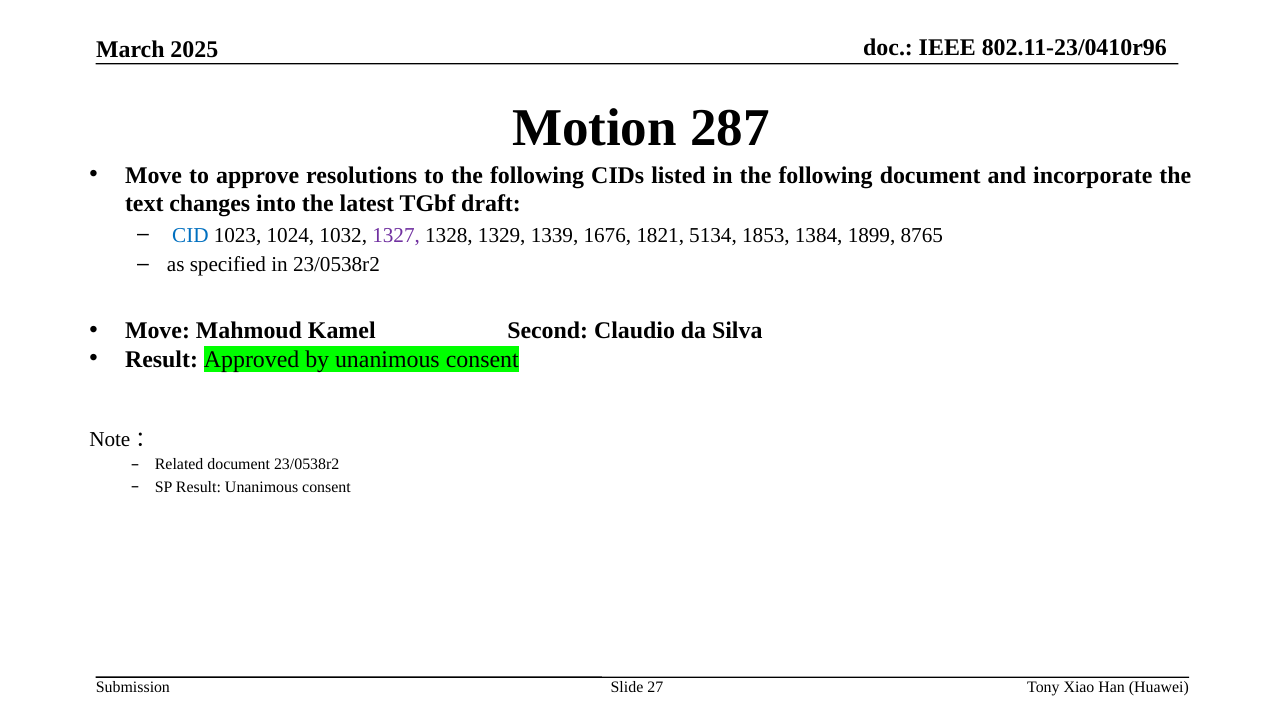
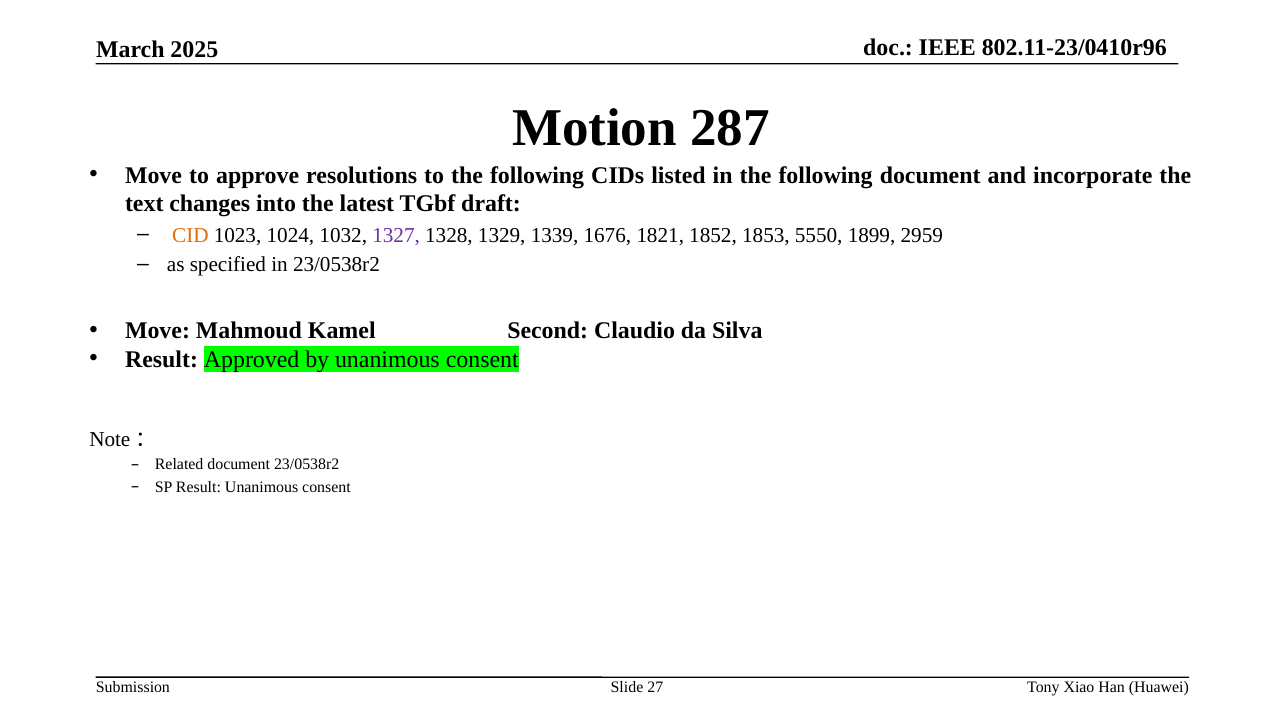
CID colour: blue -> orange
5134: 5134 -> 1852
1384: 1384 -> 5550
8765: 8765 -> 2959
